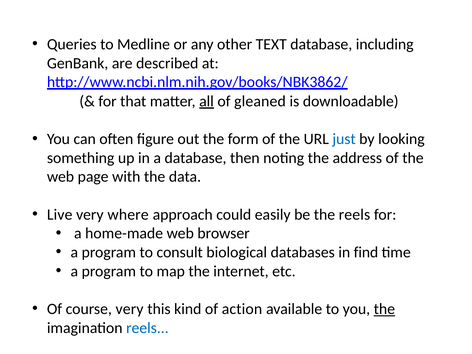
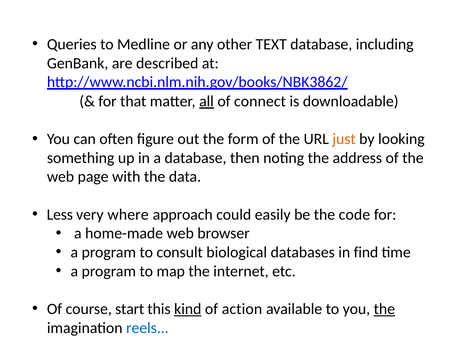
gleaned: gleaned -> connect
just colour: blue -> orange
Live: Live -> Less
the reels: reels -> code
course very: very -> start
kind underline: none -> present
